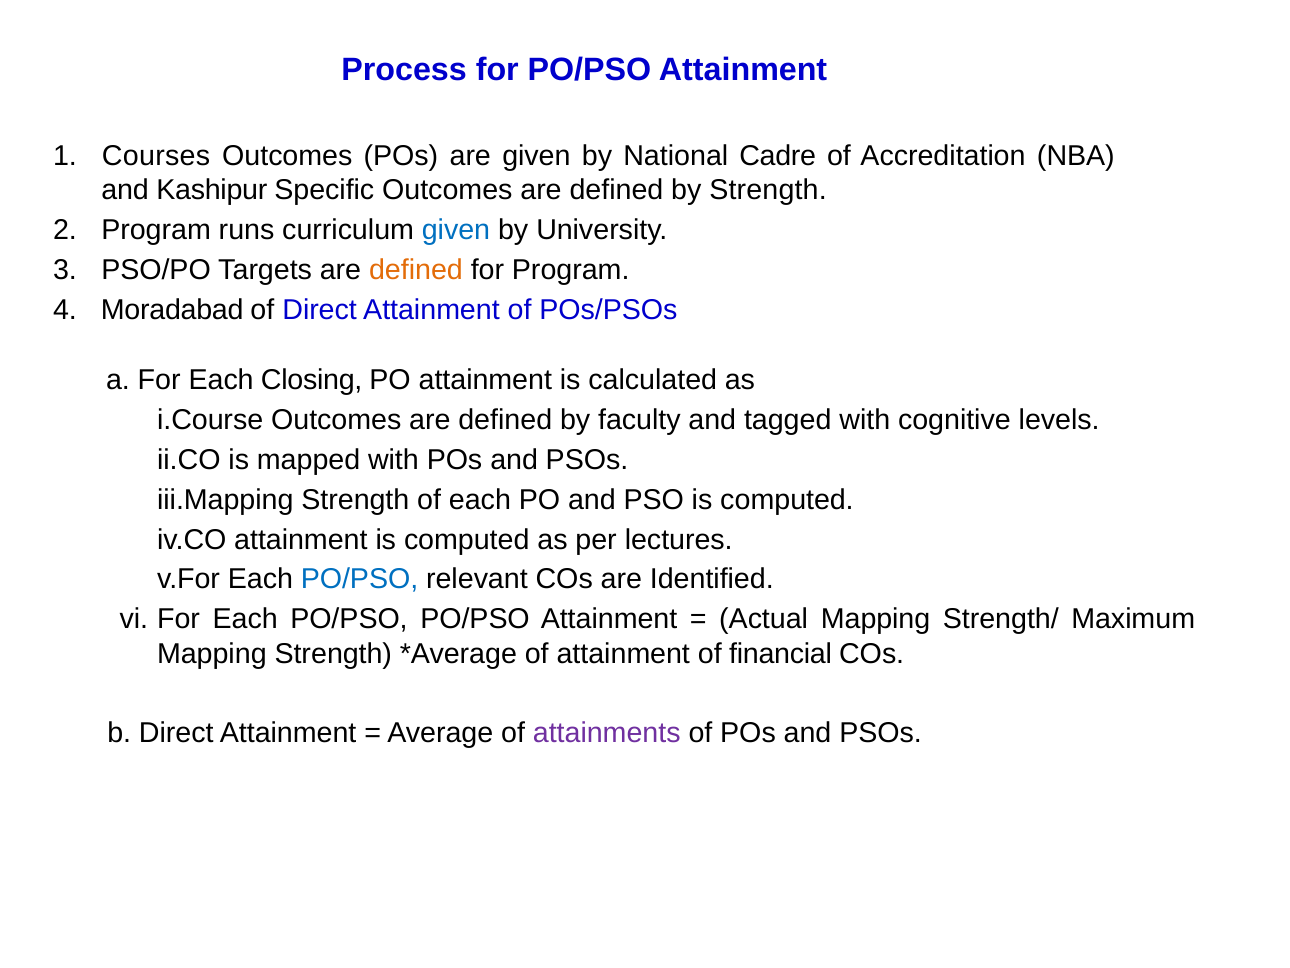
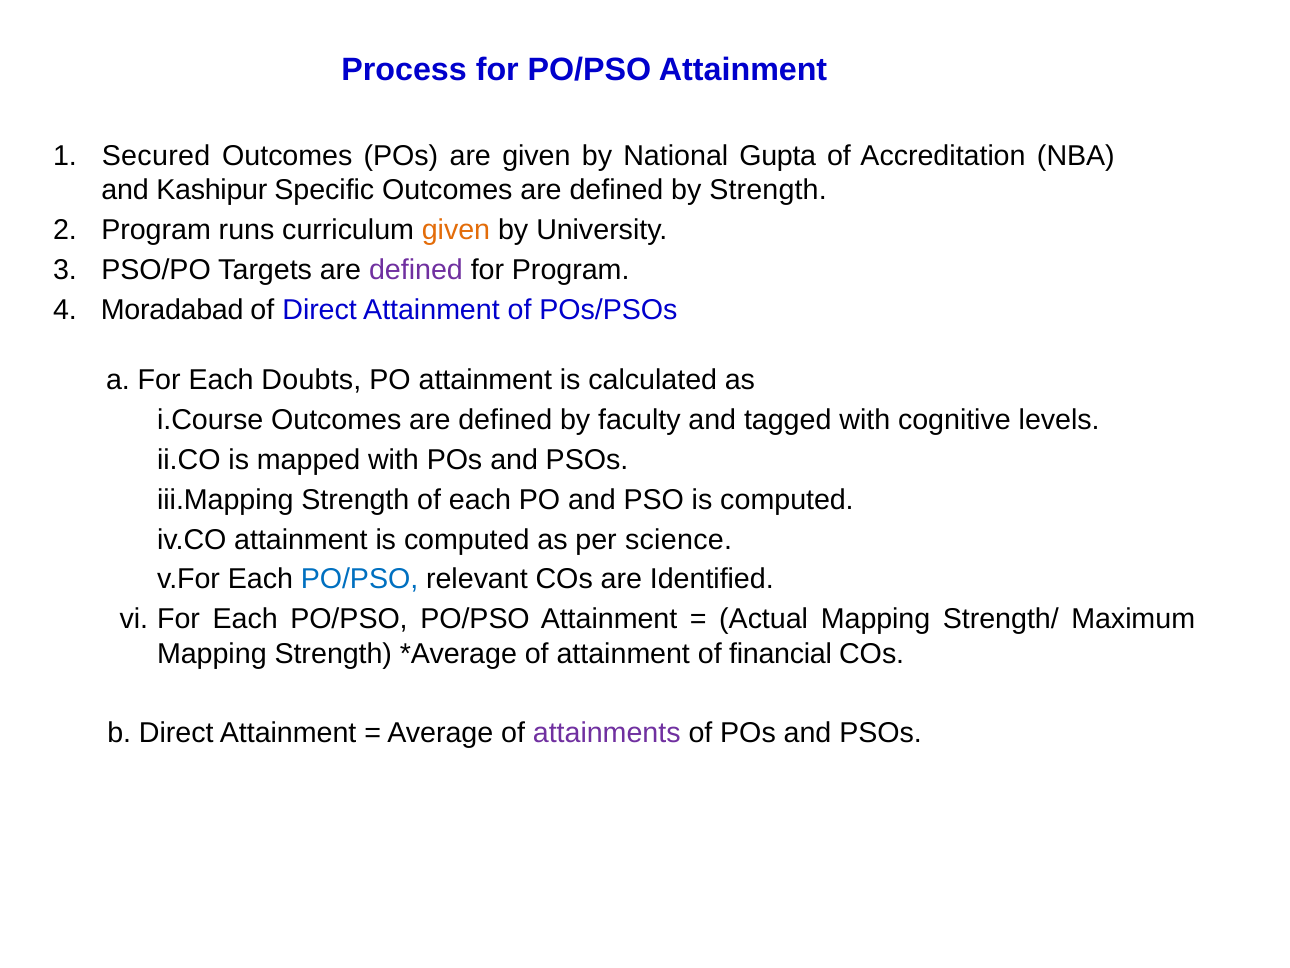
Courses: Courses -> Secured
Cadre: Cadre -> Gupta
given at (456, 230) colour: blue -> orange
defined at (416, 270) colour: orange -> purple
Closing: Closing -> Doubts
lectures: lectures -> science
